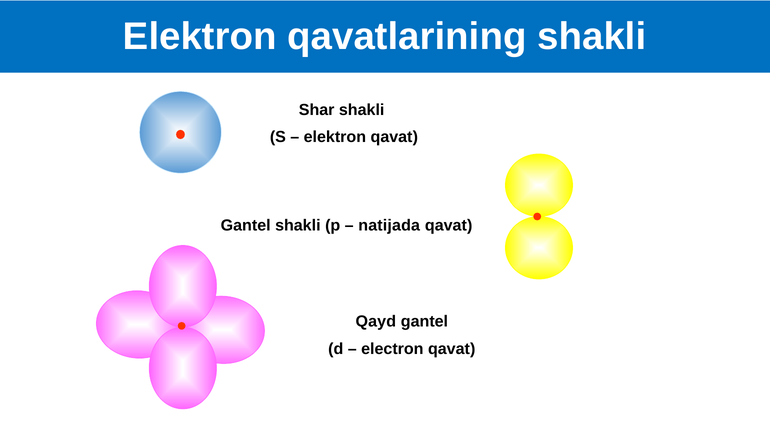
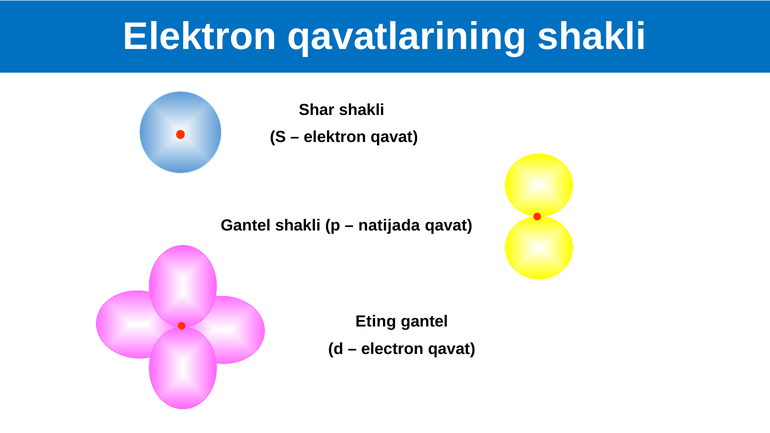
Qayd: Qayd -> Eting
